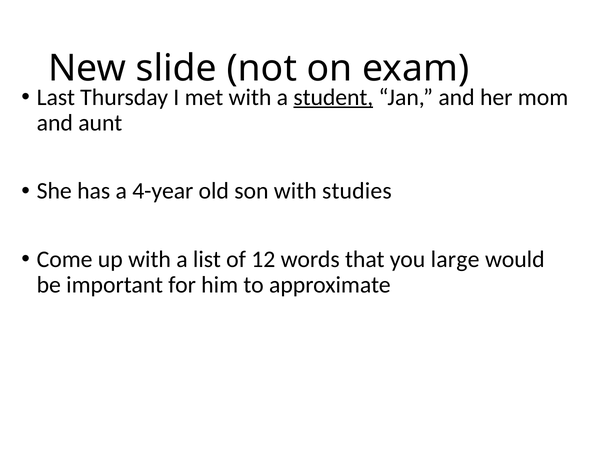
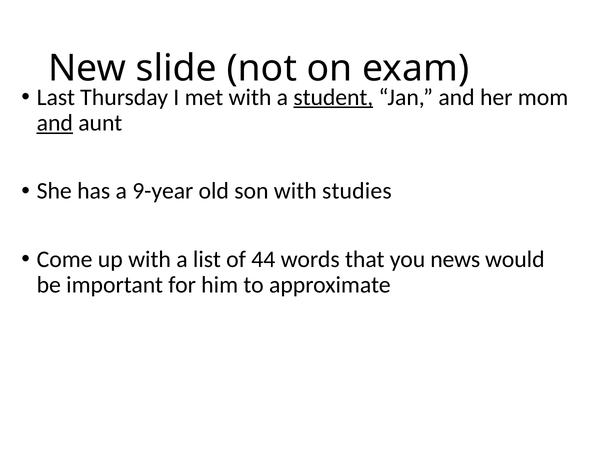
and at (55, 123) underline: none -> present
4-year: 4-year -> 9-year
12: 12 -> 44
large: large -> news
